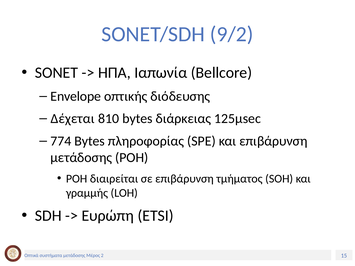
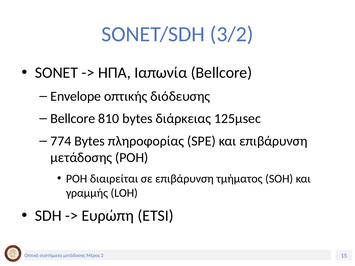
9/2: 9/2 -> 3/2
Δέχεται at (73, 119): Δέχεται -> Bellcore
